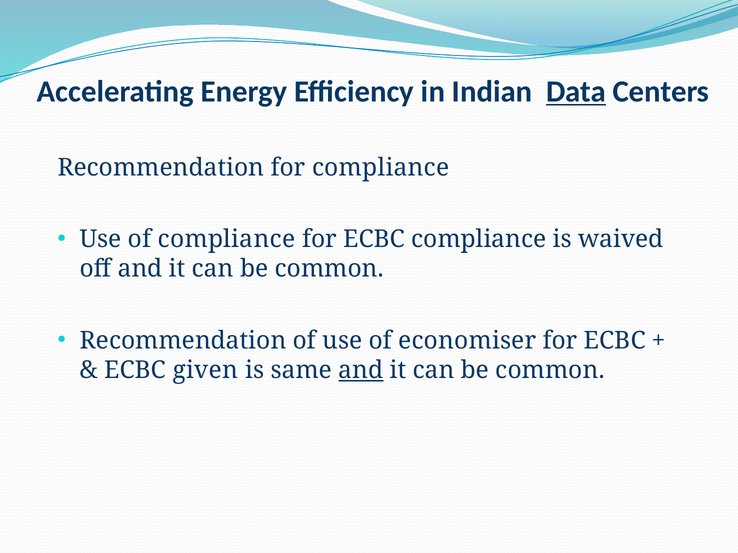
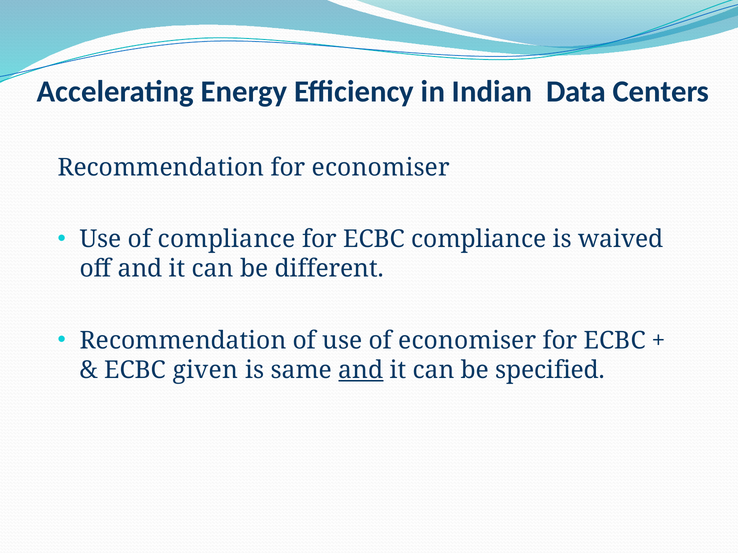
Data underline: present -> none
for compliance: compliance -> economiser
common at (329, 269): common -> different
common at (550, 370): common -> specified
